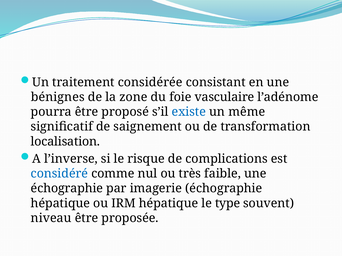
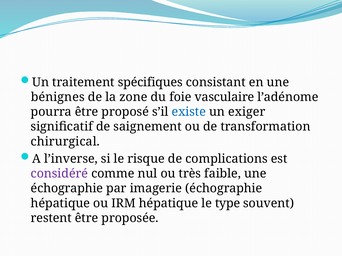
considérée: considérée -> spécifiques
même: même -> exiger
localisation: localisation -> chirurgical
considéré colour: blue -> purple
niveau: niveau -> restent
